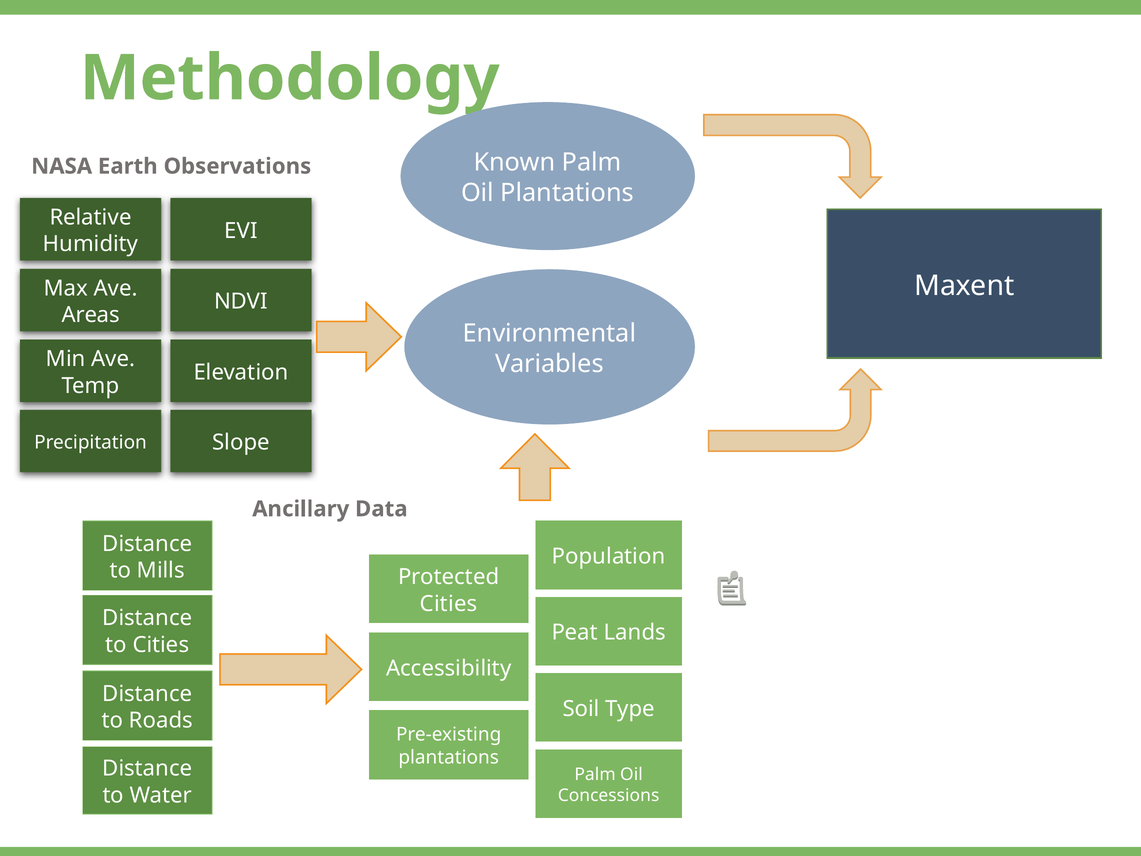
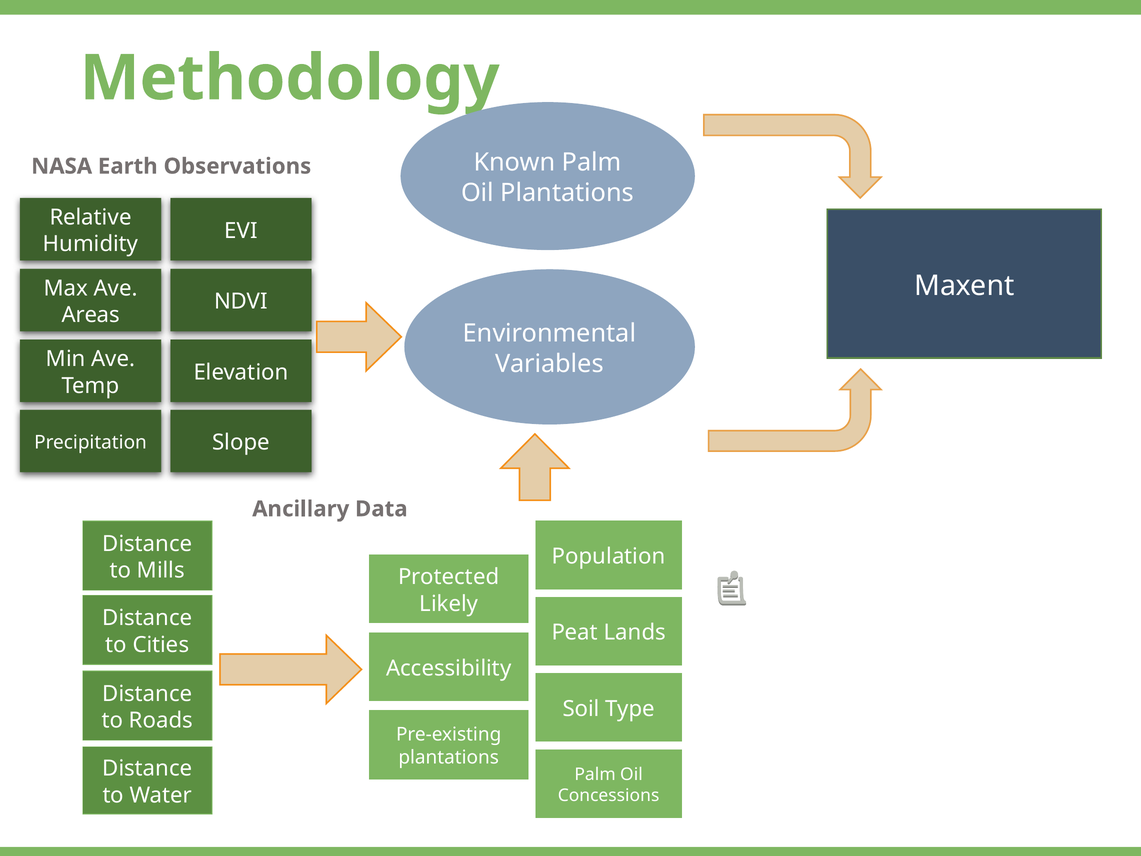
Cities at (449, 604): Cities -> Likely
